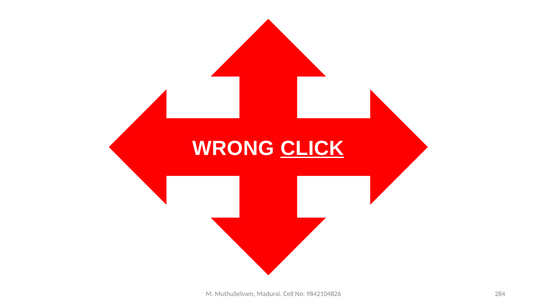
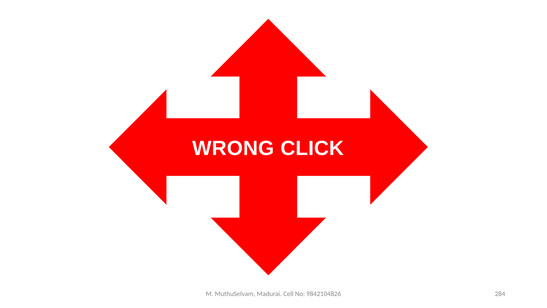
CLICK underline: present -> none
